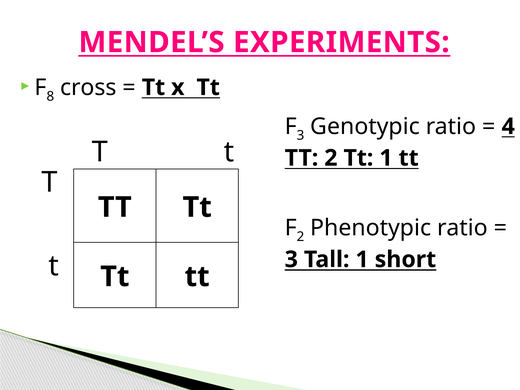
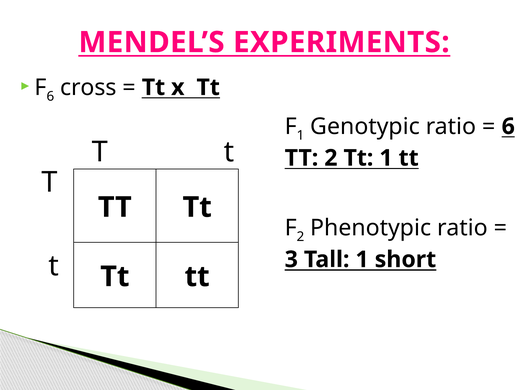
8 at (50, 96): 8 -> 6
3 at (300, 135): 3 -> 1
4 at (508, 126): 4 -> 6
